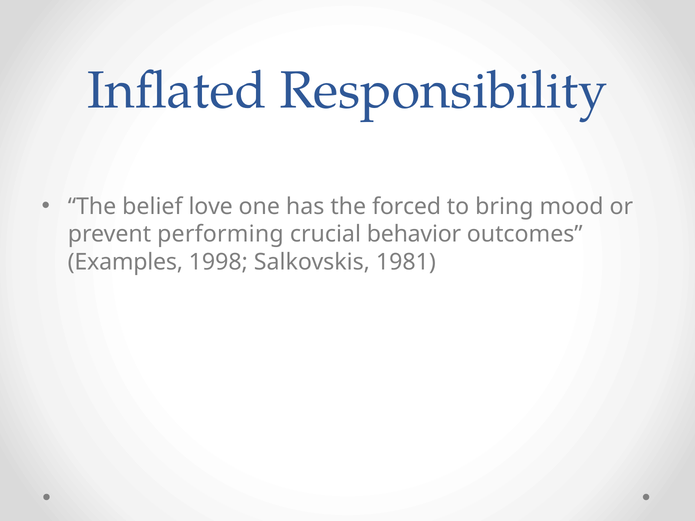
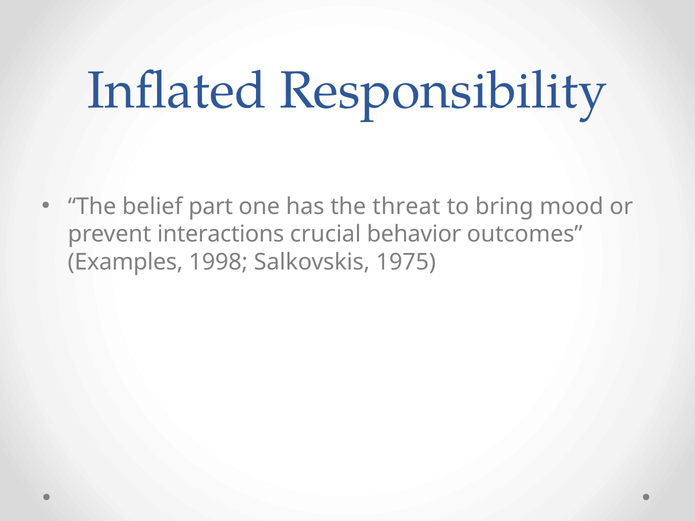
love: love -> part
forced: forced -> threat
performing: performing -> interactions
1981: 1981 -> 1975
